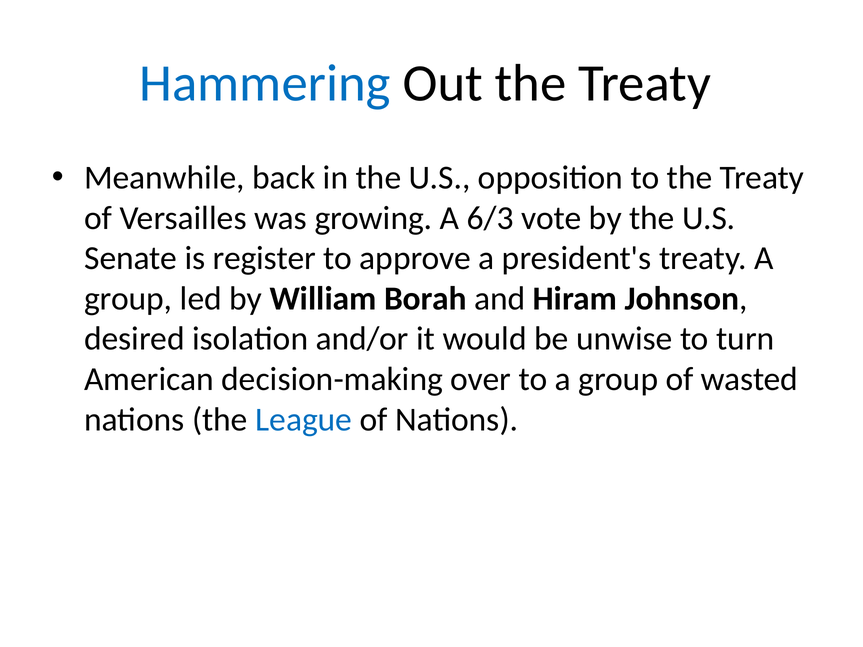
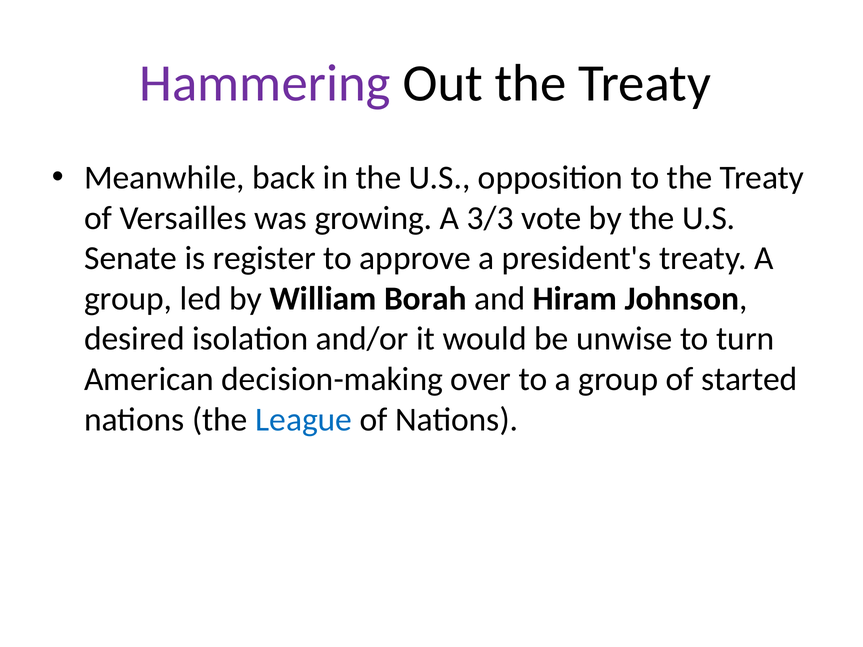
Hammering colour: blue -> purple
6/3: 6/3 -> 3/3
wasted: wasted -> started
